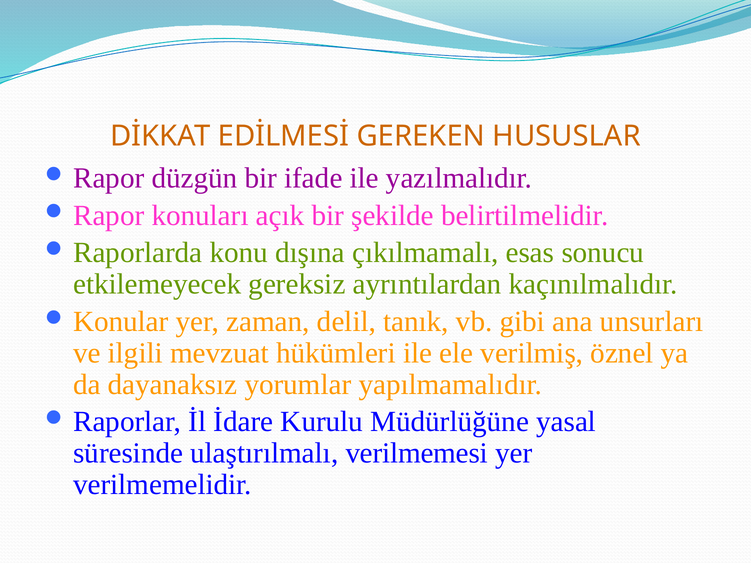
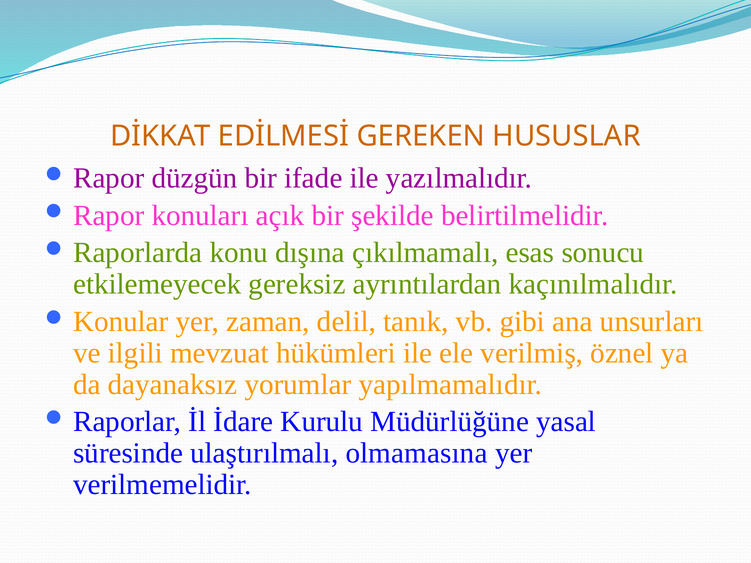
verilmemesi: verilmemesi -> olmamasına
